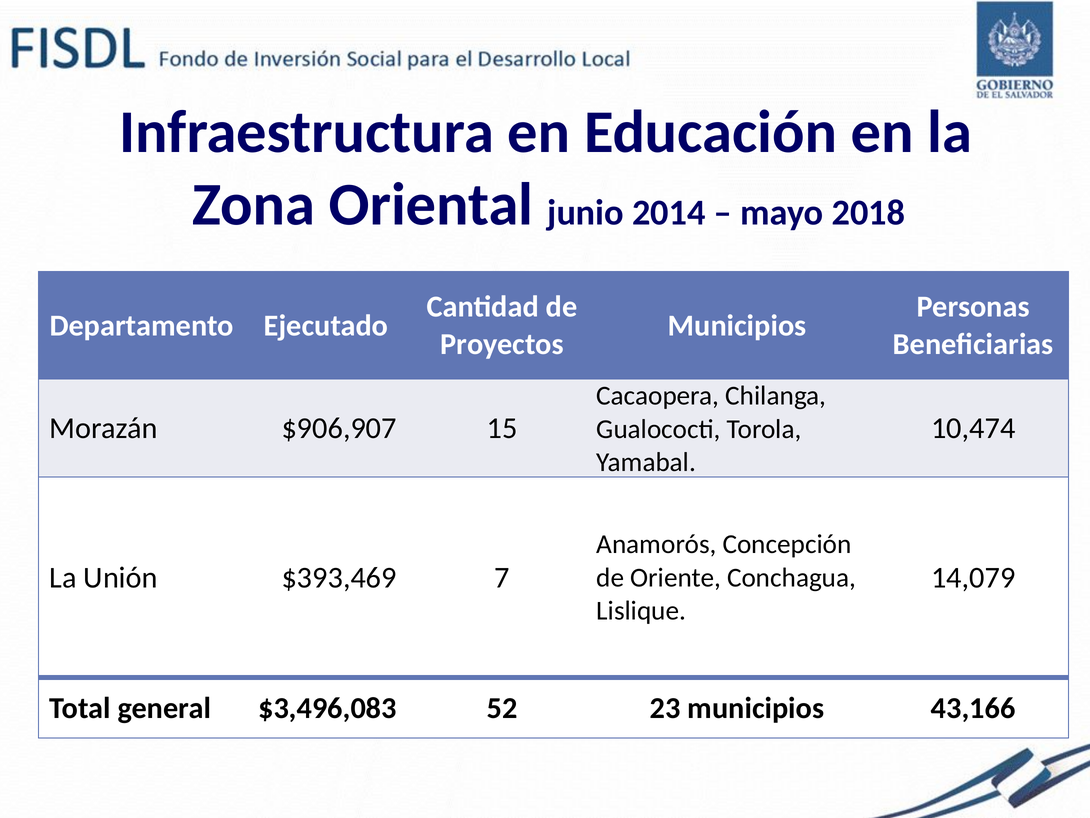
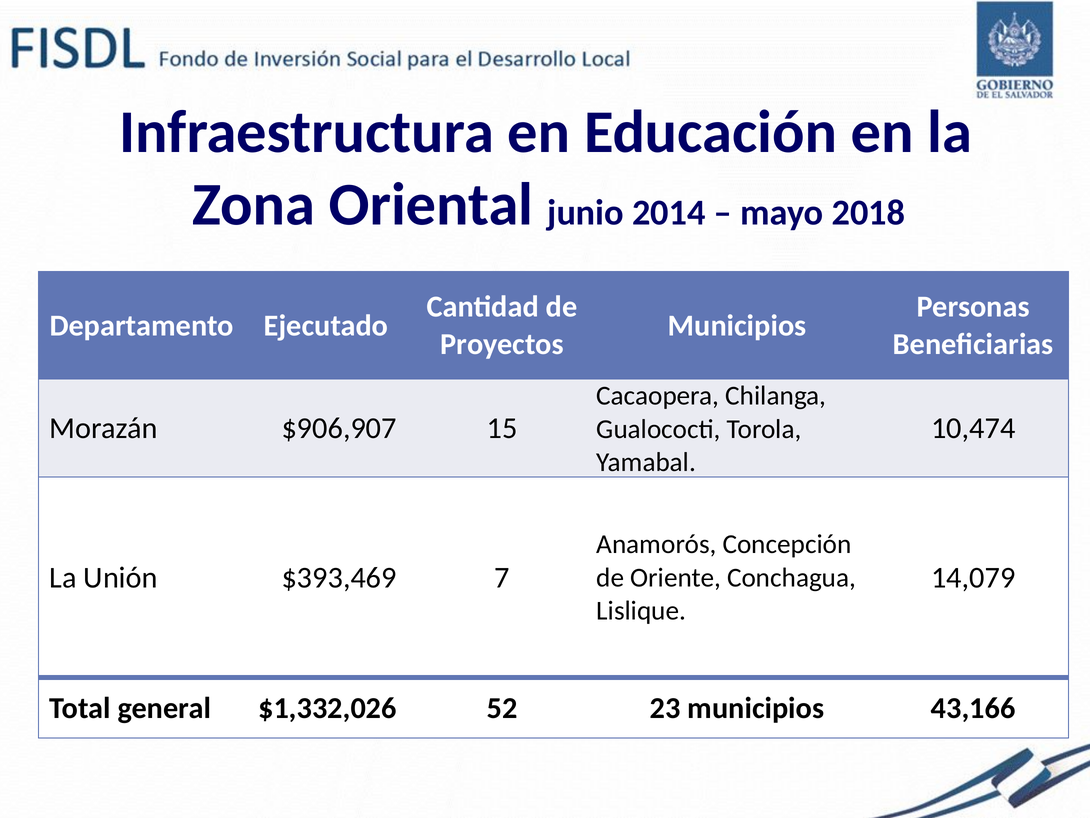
$3,496,083: $3,496,083 -> $1,332,026
